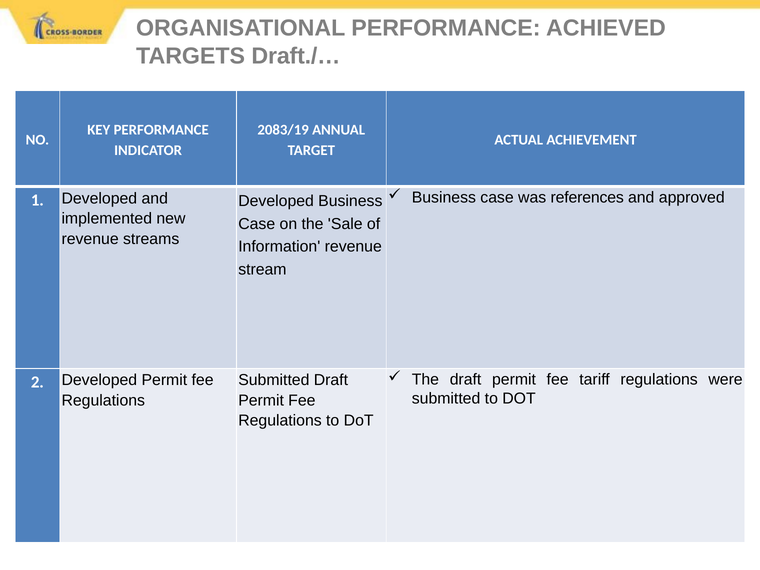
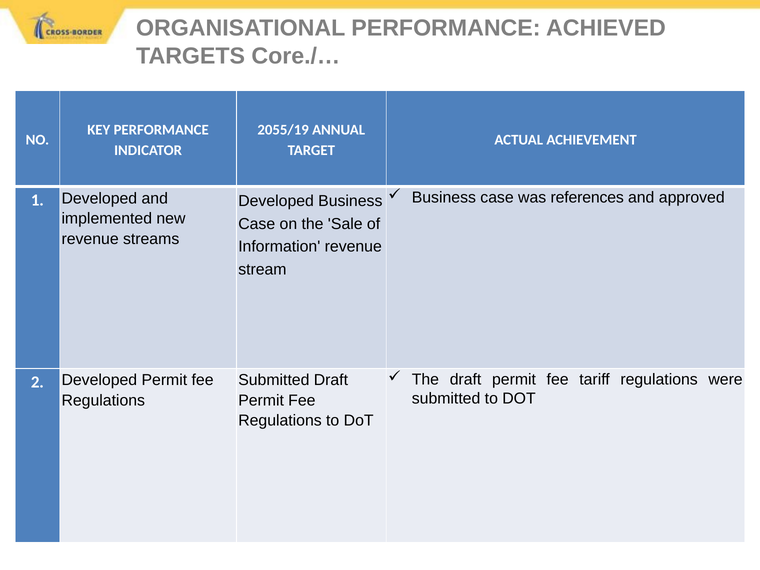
Draft./…: Draft./… -> Core./…
2083/19: 2083/19 -> 2055/19
